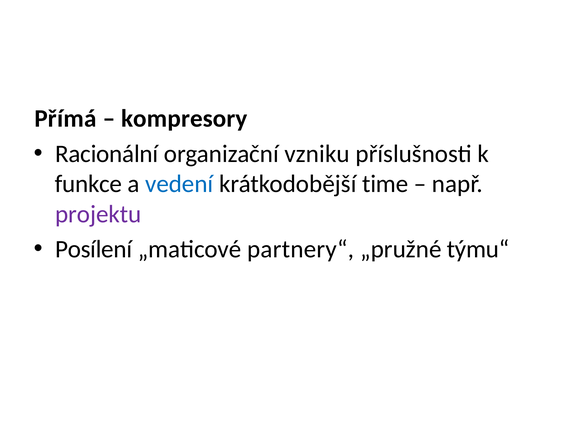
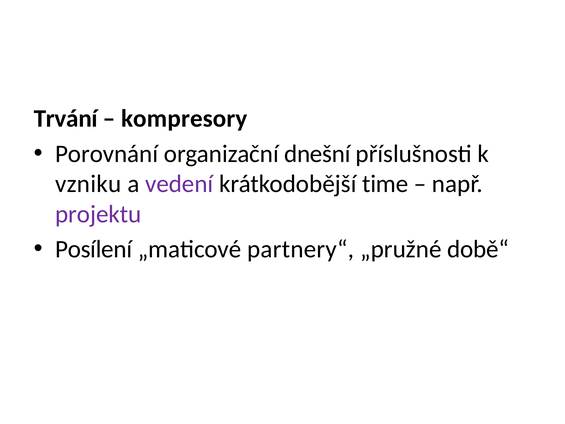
Přímá: Přímá -> Trvání
Racionální: Racionální -> Porovnání
vzniku: vzniku -> dnešní
funkce: funkce -> vzniku
vedení colour: blue -> purple
týmu“: týmu“ -> době“
